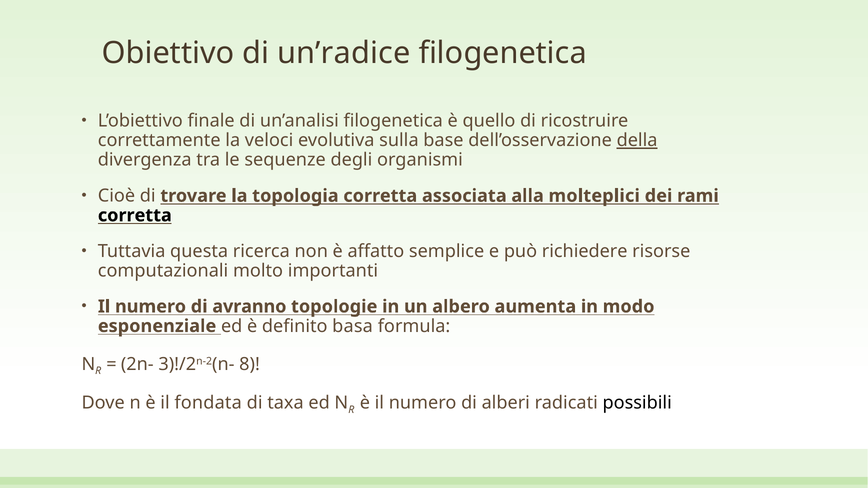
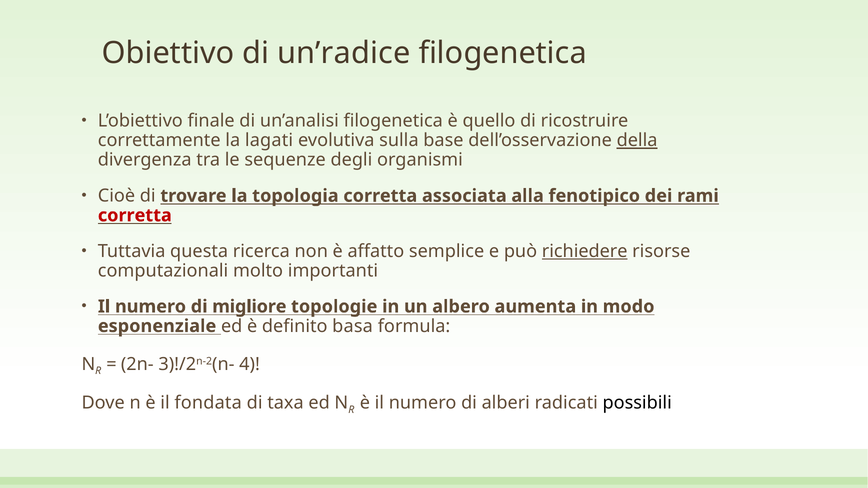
veloci: veloci -> lagati
molteplici: molteplici -> fenotipico
corretta at (135, 215) colour: black -> red
richiedere underline: none -> present
avranno: avranno -> migliore
8: 8 -> 4
